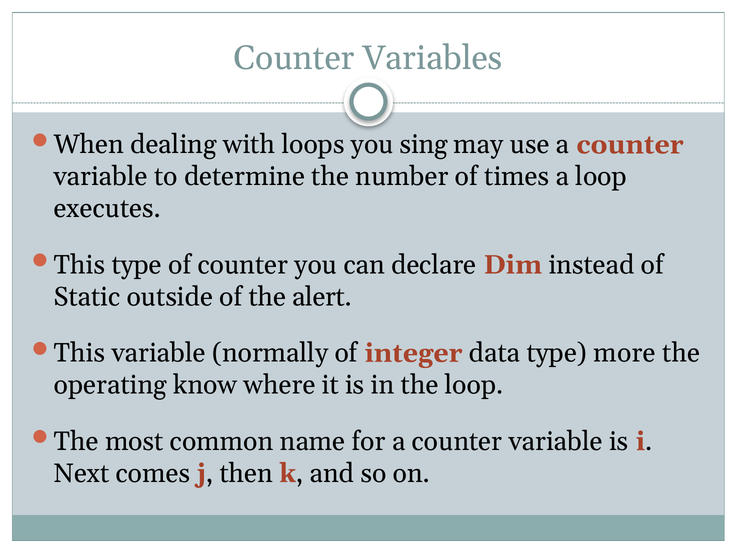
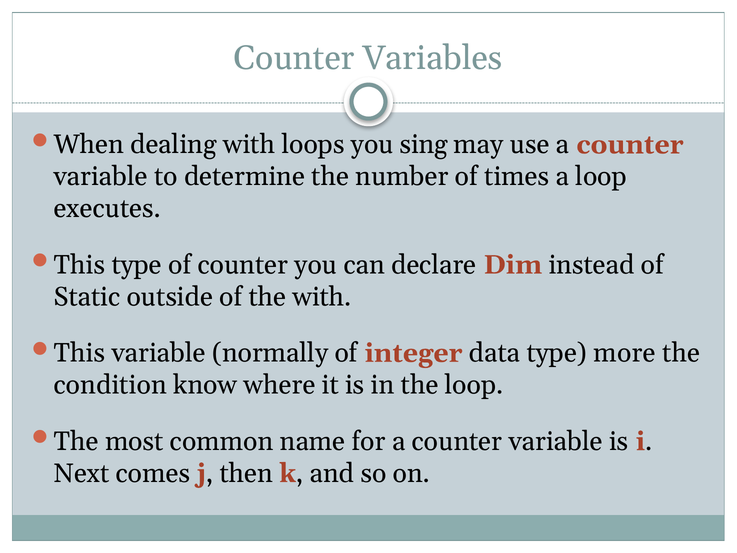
the alert: alert -> with
operating: operating -> condition
